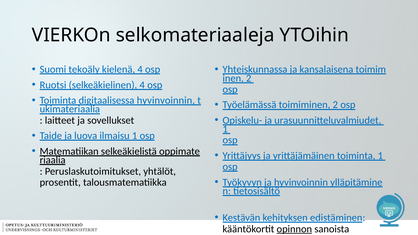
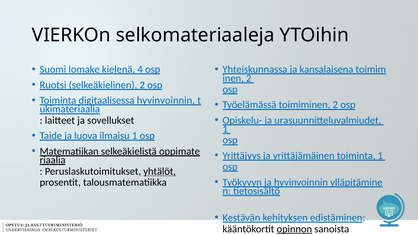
tekoäly: tekoäly -> lomake
selkeäkielinen 4: 4 -> 2
yhtälöt underline: none -> present
